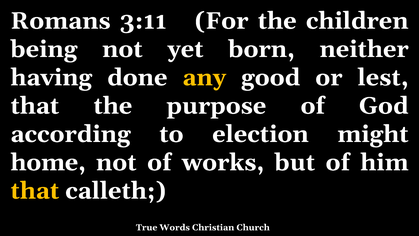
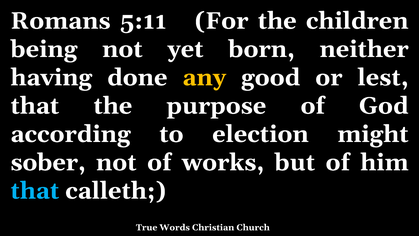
3:11: 3:11 -> 5:11
home: home -> sober
that at (35, 191) colour: yellow -> light blue
